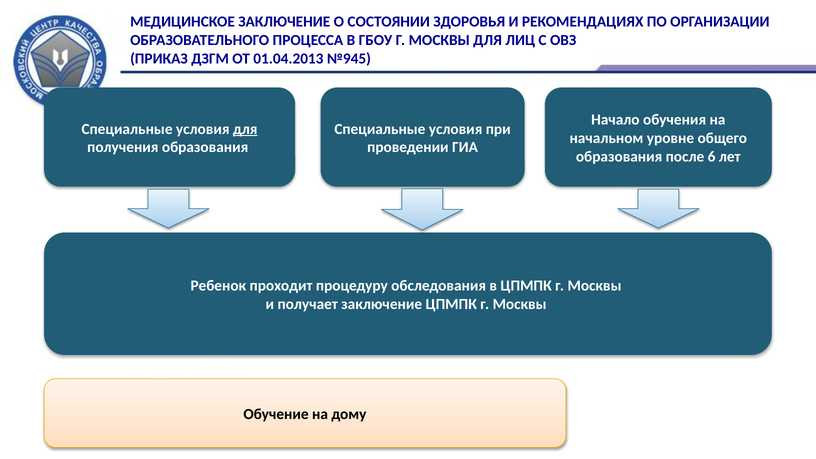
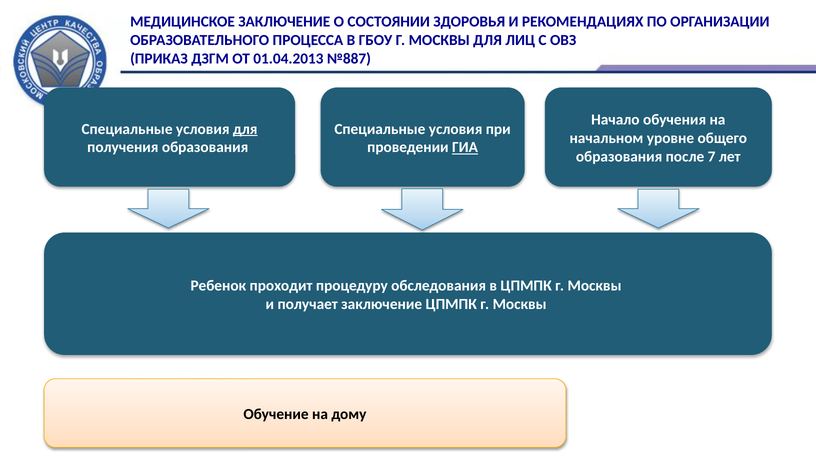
№945: №945 -> №887
ГИА underline: none -> present
6: 6 -> 7
